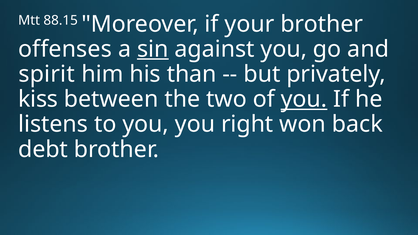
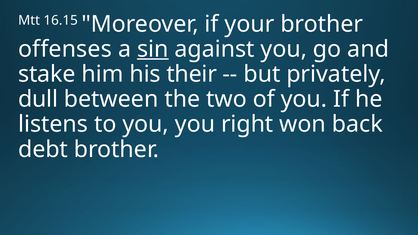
88.15: 88.15 -> 16.15
spirit: spirit -> stake
than: than -> their
kiss: kiss -> dull
you at (304, 99) underline: present -> none
